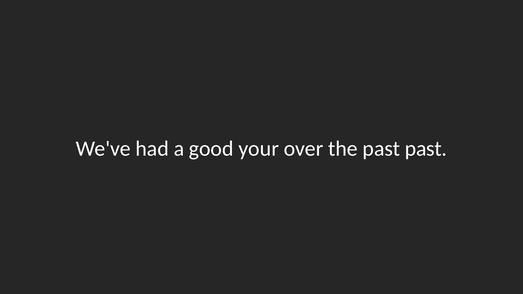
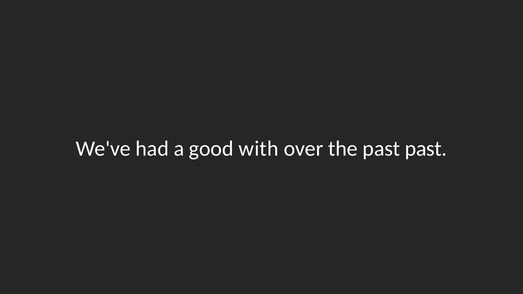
your: your -> with
